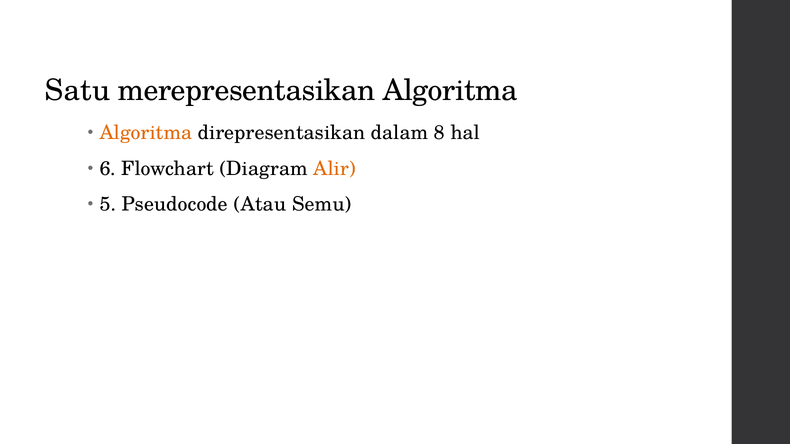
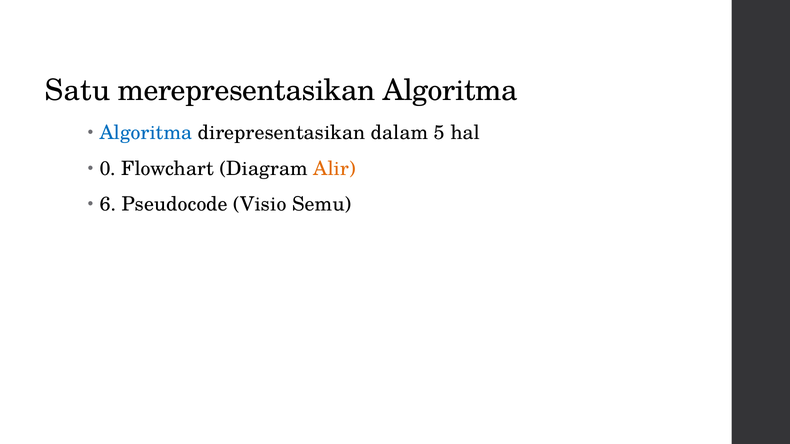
Algoritma at (146, 133) colour: orange -> blue
8: 8 -> 5
6: 6 -> 0
5: 5 -> 6
Atau: Atau -> Visio
